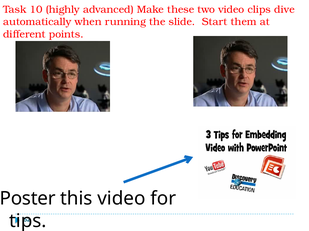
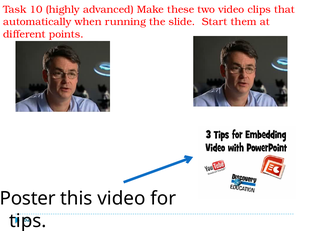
dive: dive -> that
